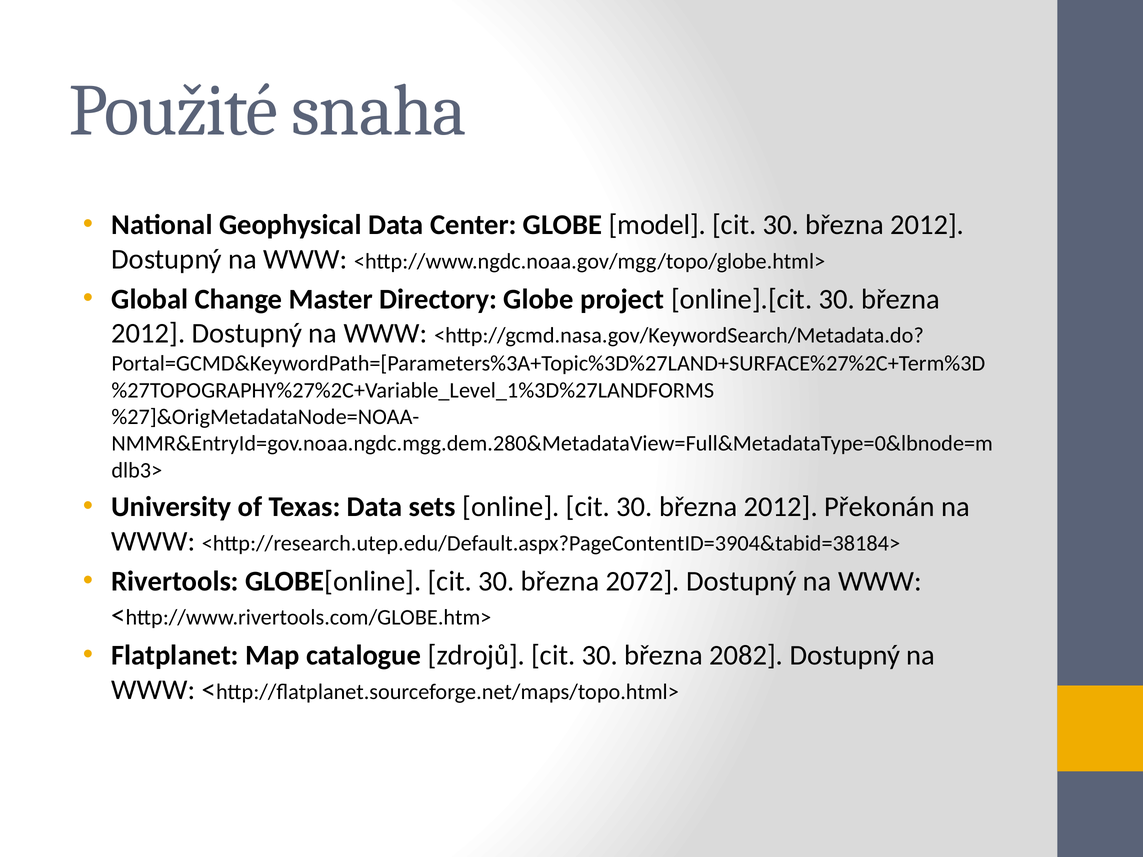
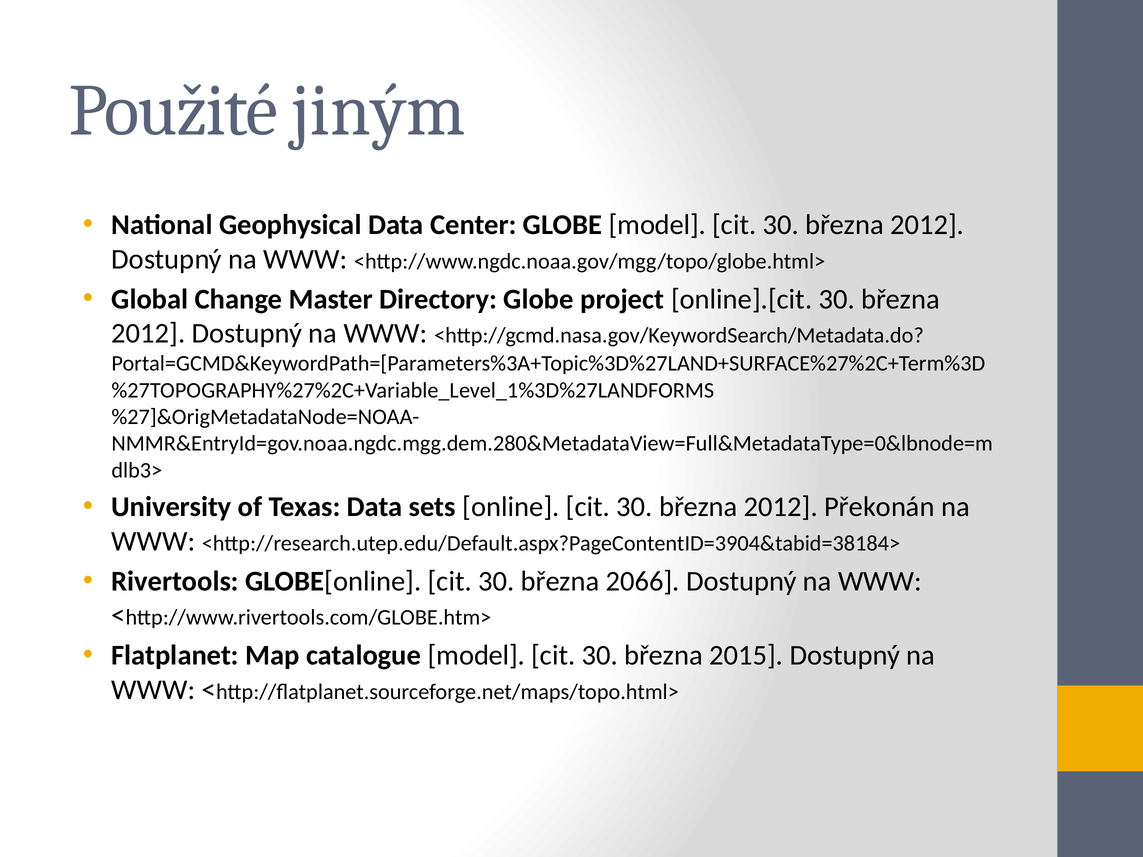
snaha: snaha -> jiným
2072: 2072 -> 2066
catalogue zdrojů: zdrojů -> model
2082: 2082 -> 2015
